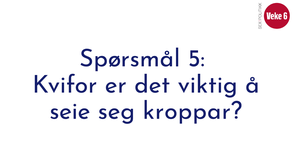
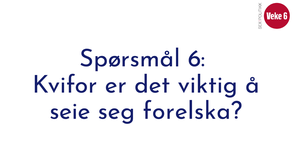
5: 5 -> 6
kroppar: kroppar -> forelska
